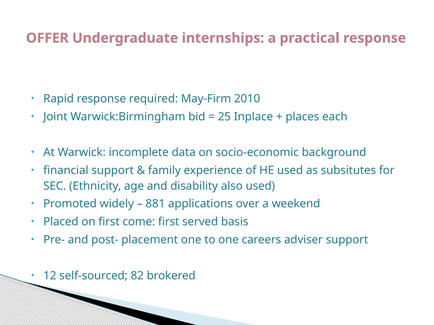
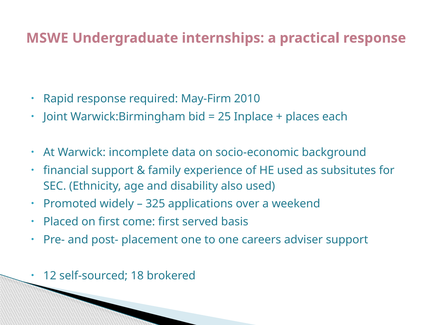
OFFER: OFFER -> MSWE
881: 881 -> 325
82: 82 -> 18
